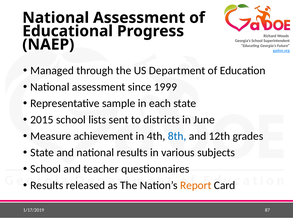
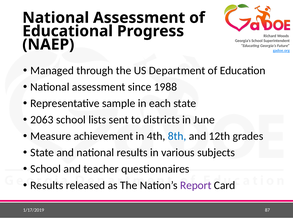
1999: 1999 -> 1988
2015: 2015 -> 2063
Report colour: orange -> purple
